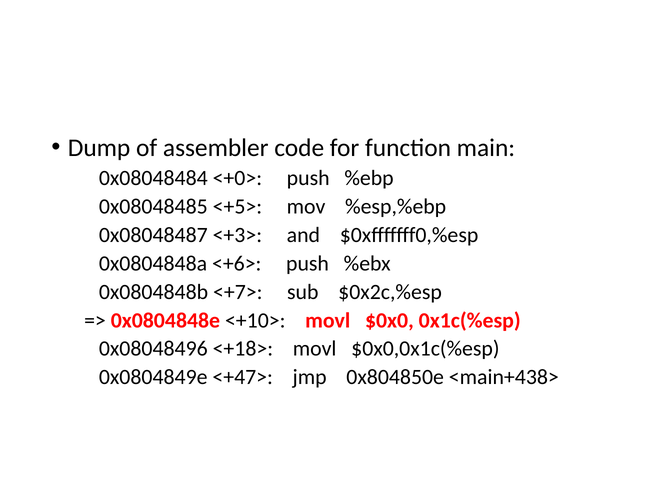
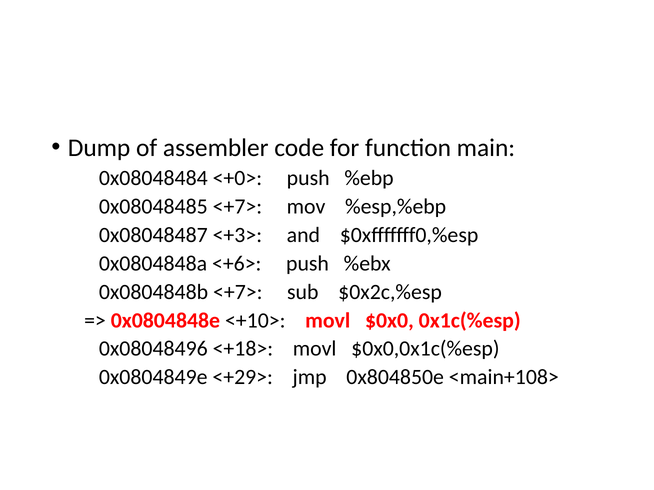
0x08048485 <+5>: <+5> -> <+7>
<+47>: <+47> -> <+29>
<main+438>: <main+438> -> <main+108>
